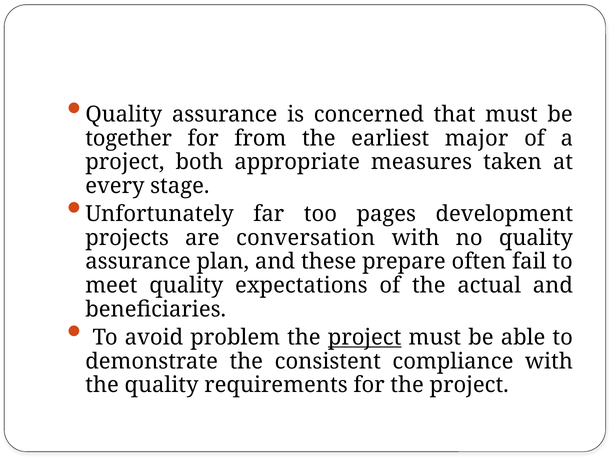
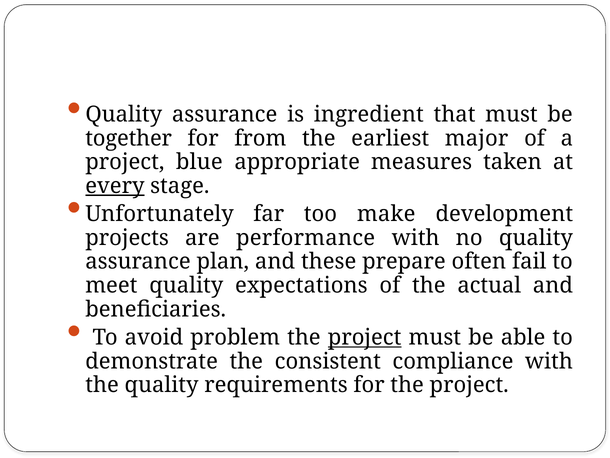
concerned: concerned -> ingredient
both: both -> blue
every underline: none -> present
pages: pages -> make
conversation: conversation -> performance
